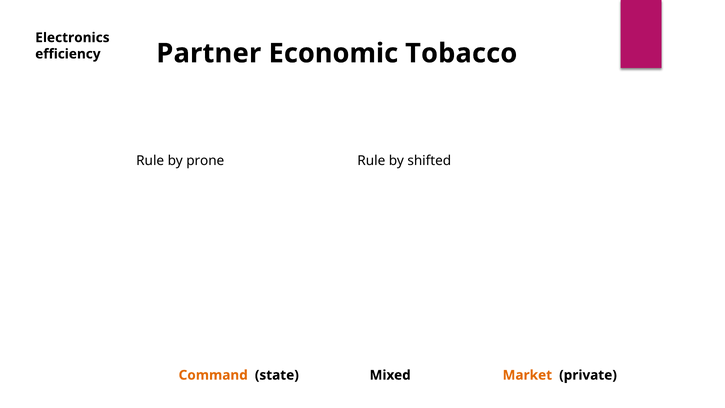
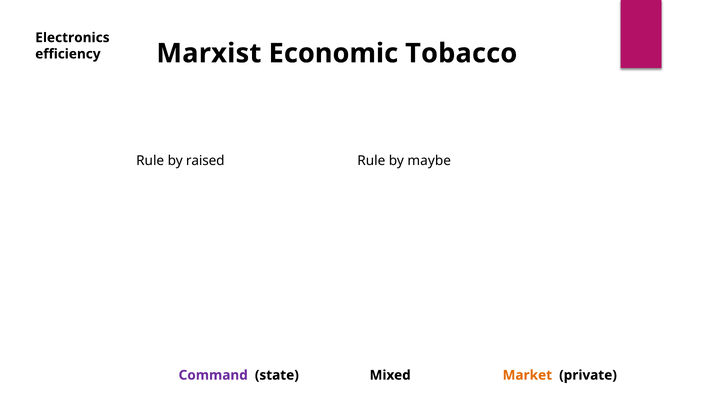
Partner: Partner -> Marxist
prone: prone -> raised
shifted: shifted -> maybe
Command colour: orange -> purple
